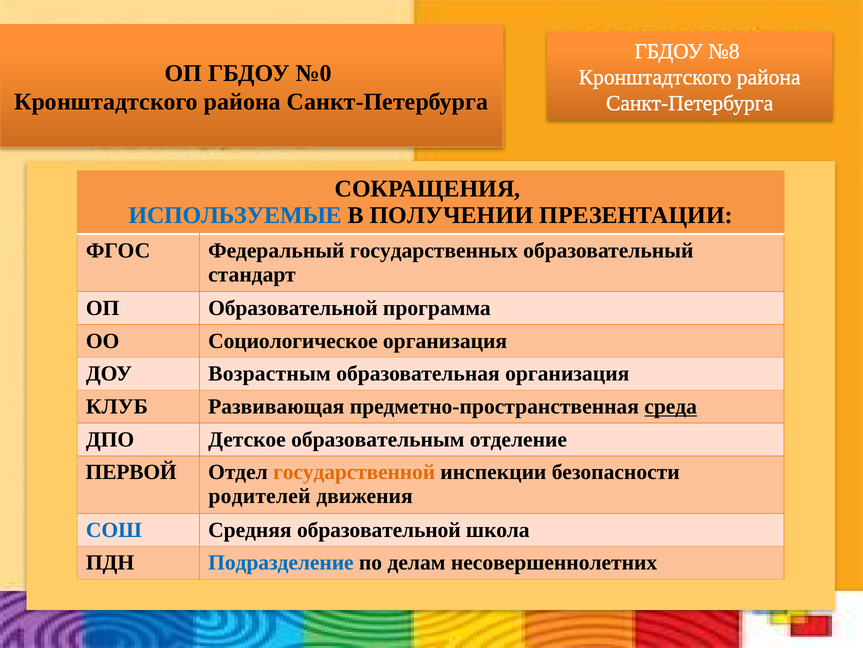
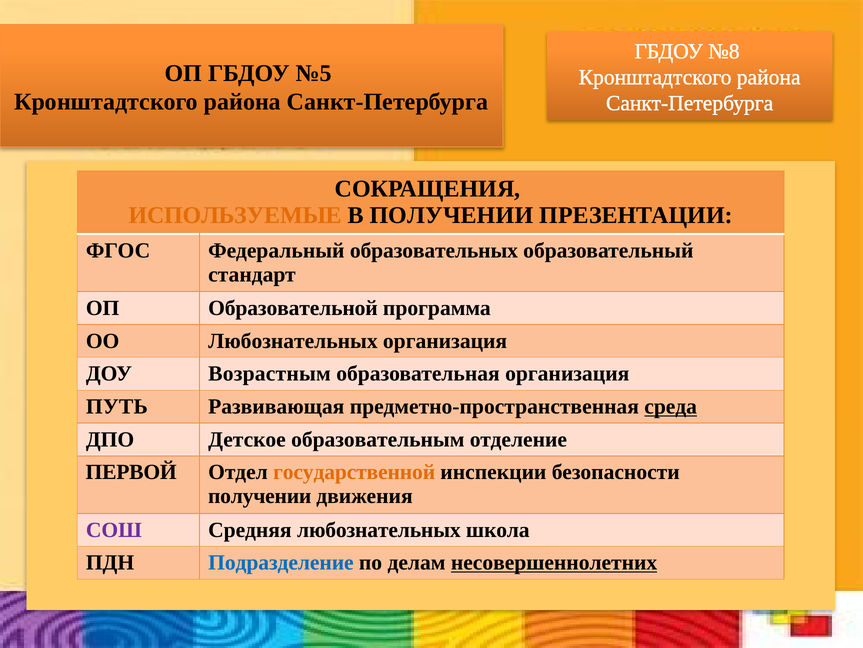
№0: №0 -> №5
ИСПОЛЬЗУЕМЫЕ colour: blue -> orange
государственных: государственных -> образовательных
ОО Социологическое: Социологическое -> Любознательных
КЛУБ: КЛУБ -> ПУТЬ
родителей at (259, 496): родителей -> получении
СОШ colour: blue -> purple
Средняя образовательной: образовательной -> любознательных
несовершеннолетних underline: none -> present
